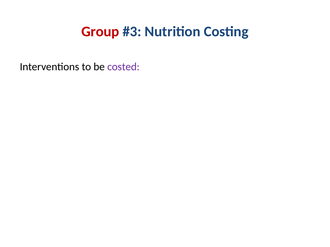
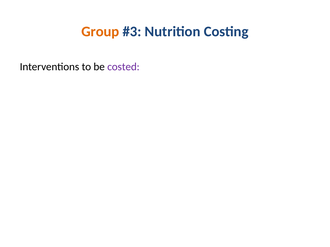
Group colour: red -> orange
